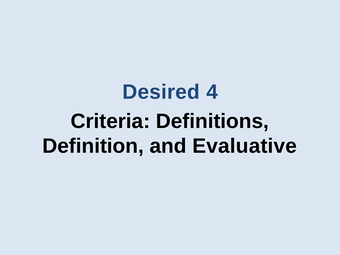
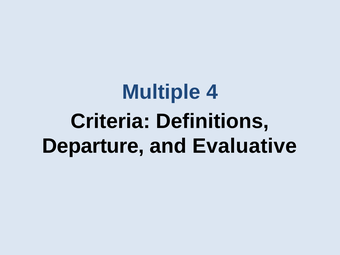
Desired: Desired -> Multiple
Definition: Definition -> Departure
